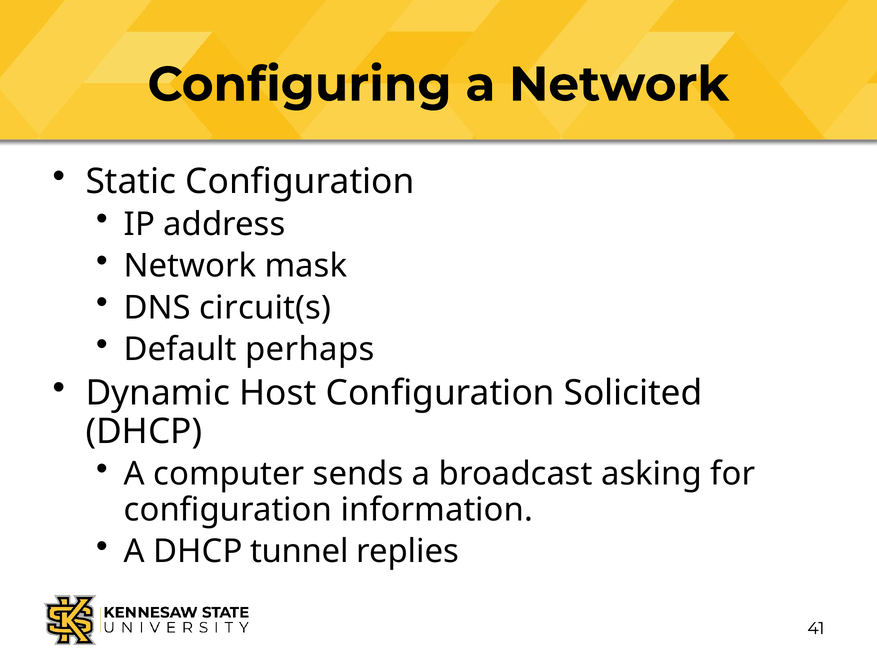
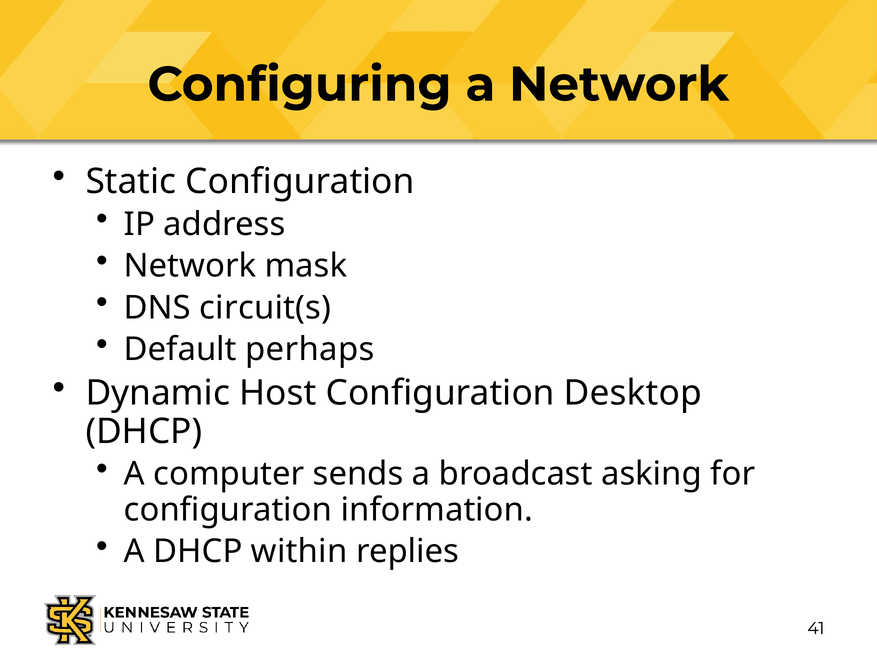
Solicited: Solicited -> Desktop
tunnel: tunnel -> within
